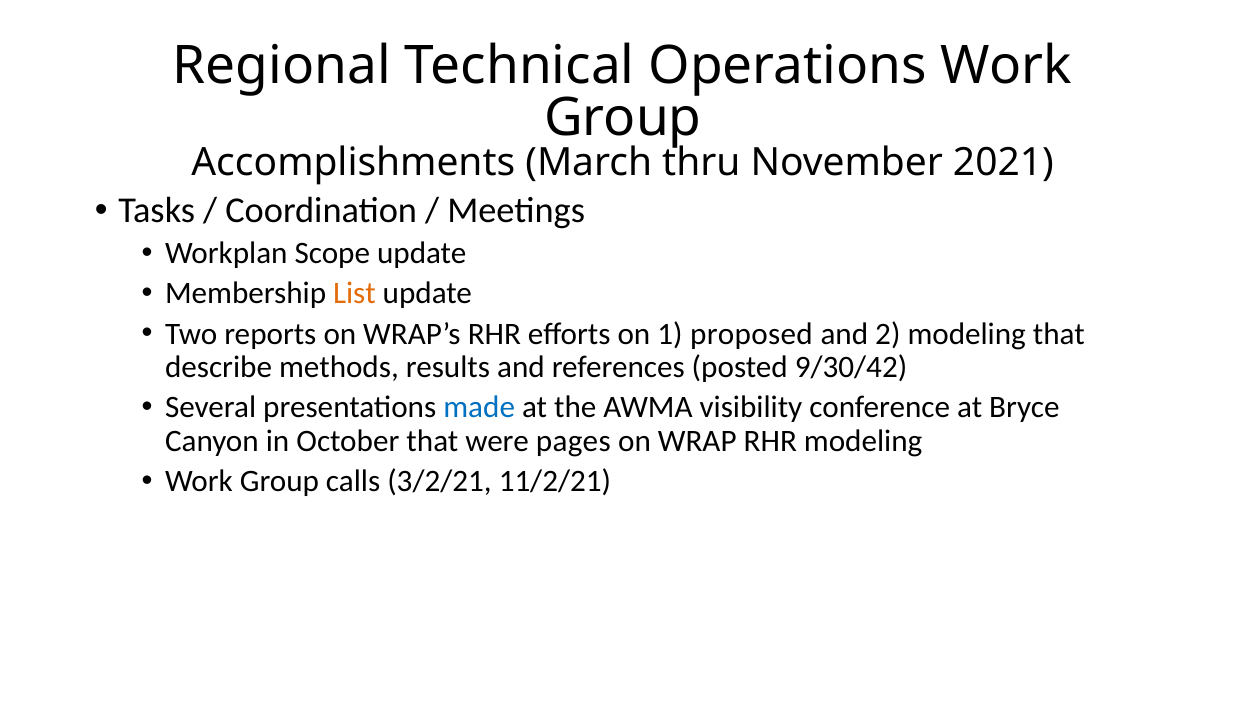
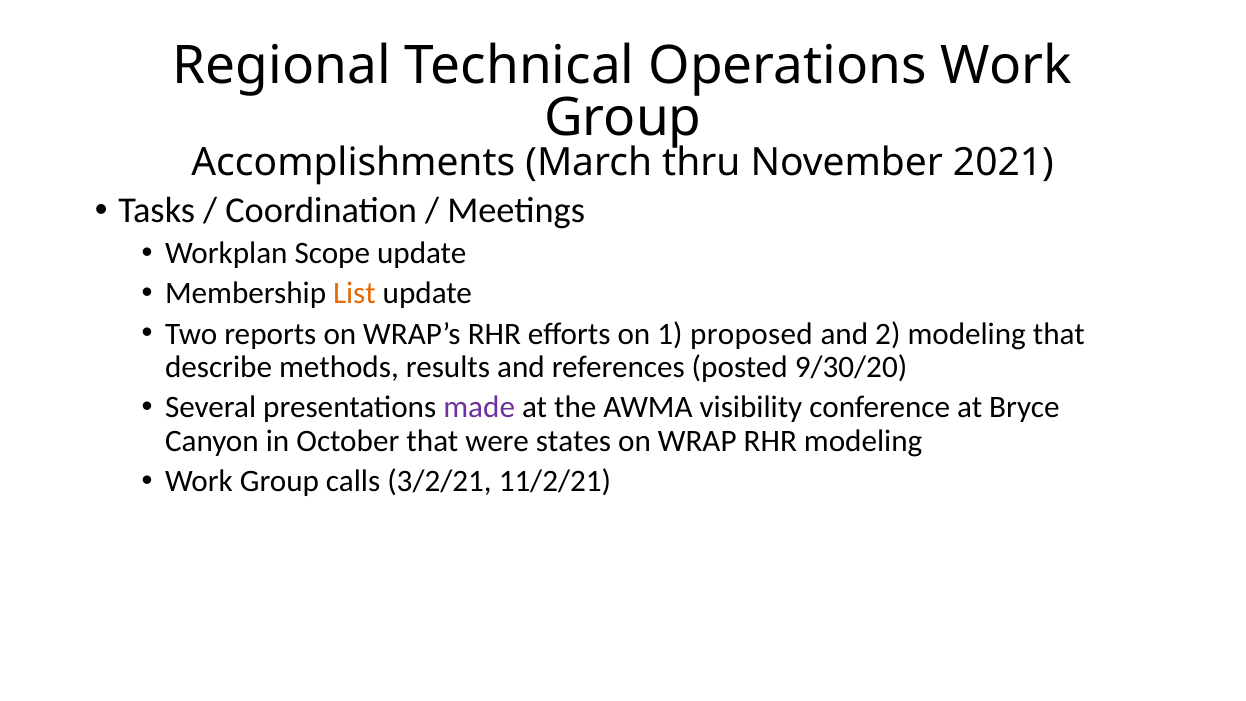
9/30/42: 9/30/42 -> 9/30/20
made colour: blue -> purple
pages: pages -> states
